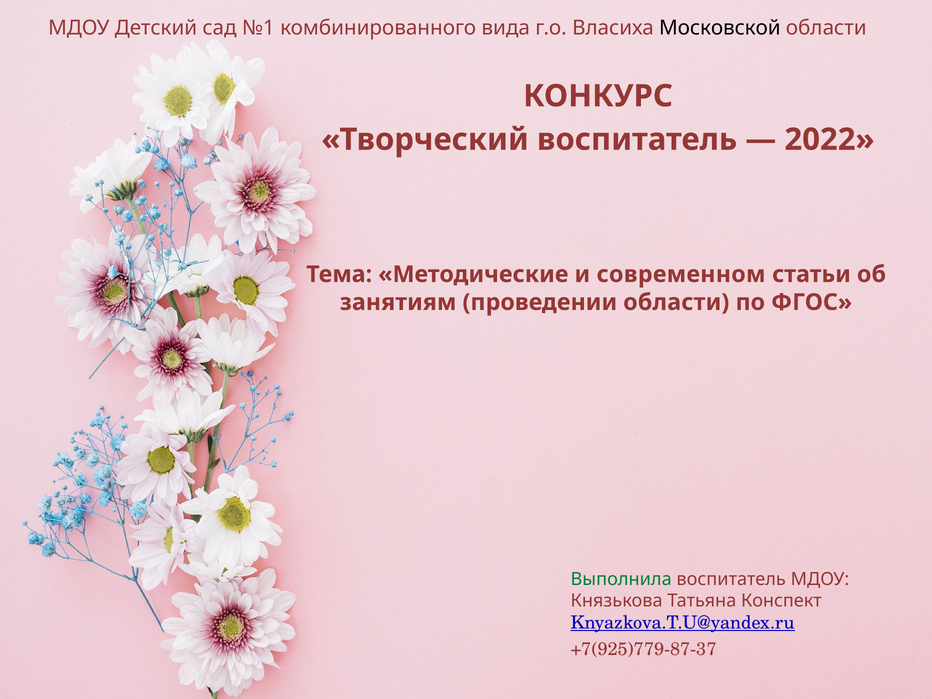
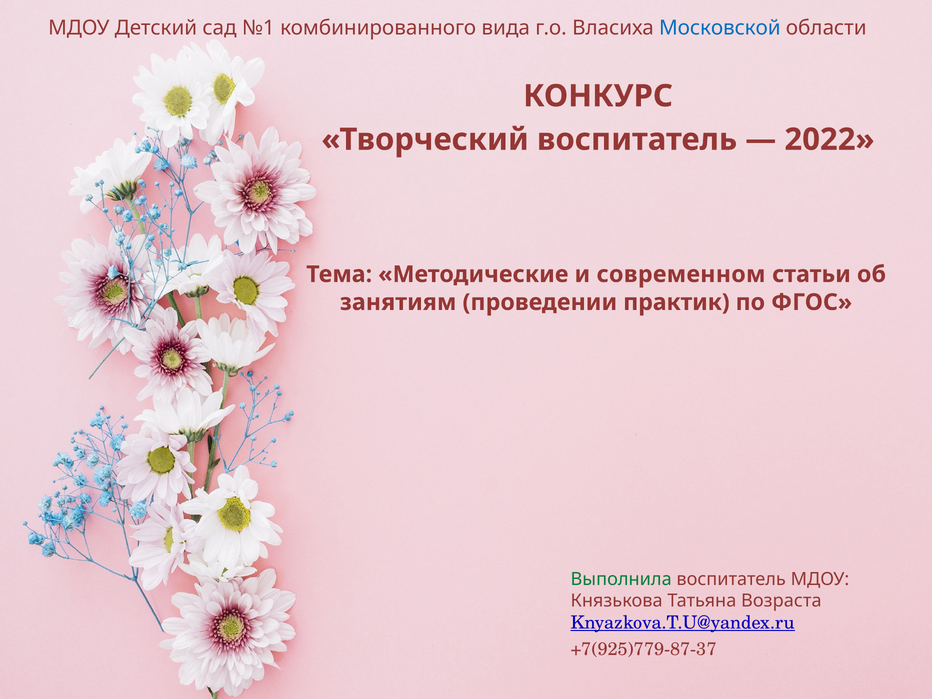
Московской colour: black -> blue
проведении области: области -> практик
Конспект: Конспект -> Возраста
